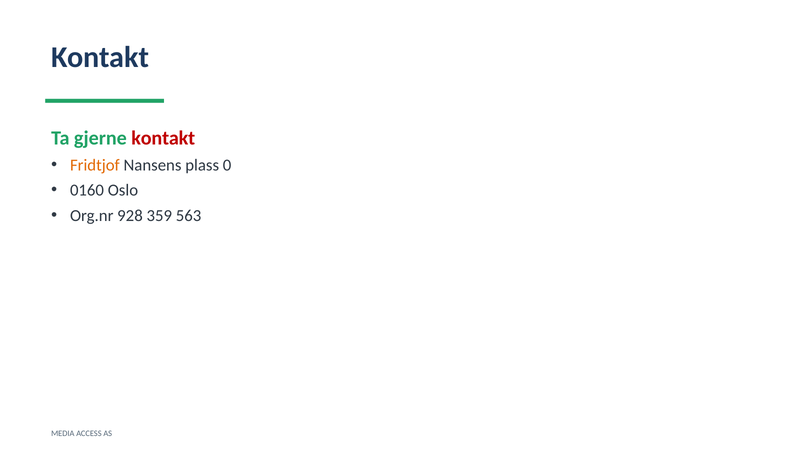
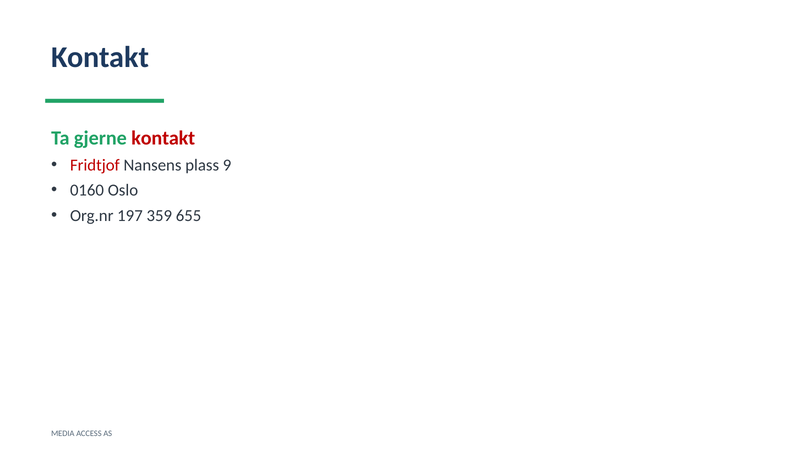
Fridtjof colour: orange -> red
0: 0 -> 9
928: 928 -> 197
563: 563 -> 655
